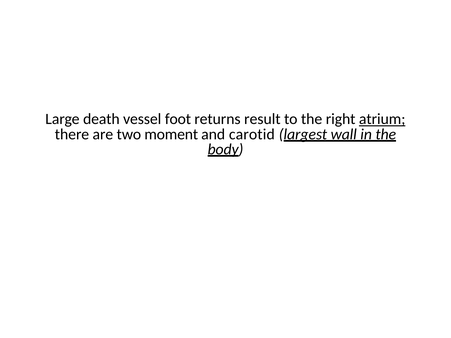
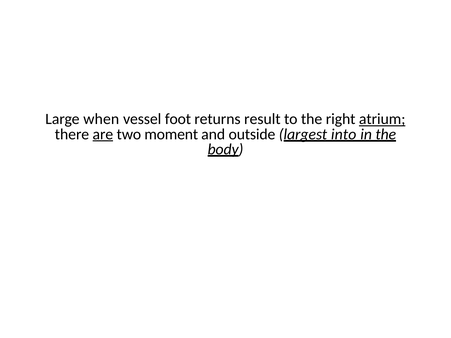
death: death -> when
are underline: none -> present
carotid: carotid -> outside
wall: wall -> into
